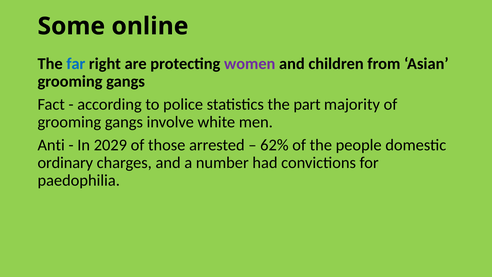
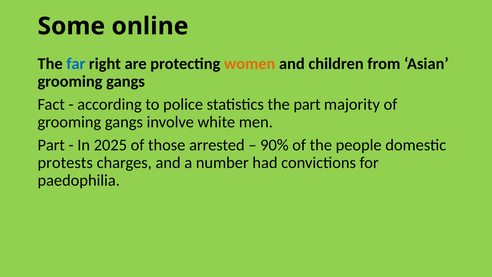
women colour: purple -> orange
Anti at (51, 145): Anti -> Part
2029: 2029 -> 2025
62%: 62% -> 90%
ordinary: ordinary -> protests
